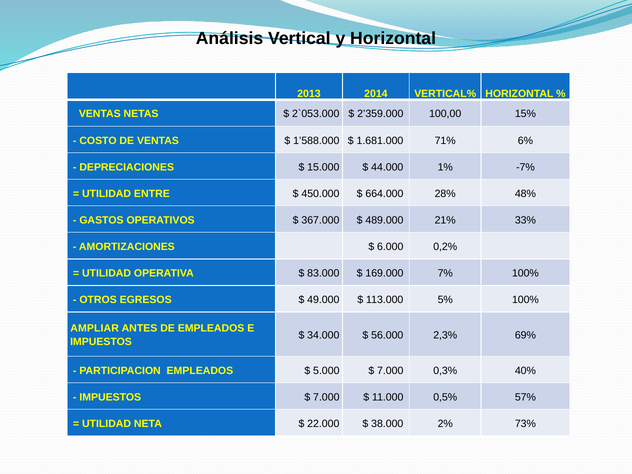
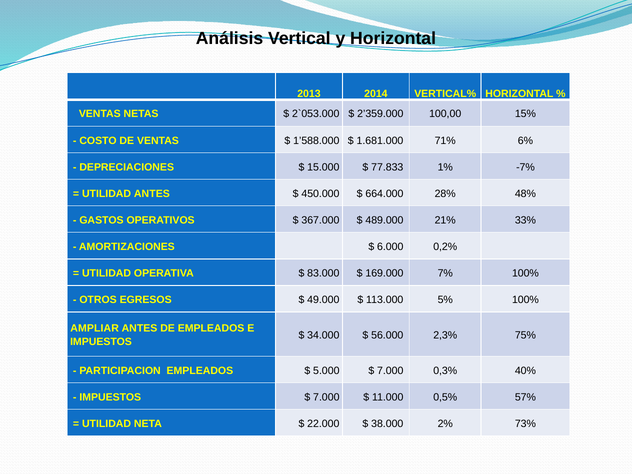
44.000: 44.000 -> 77.833
UTILIDAD ENTRE: ENTRE -> ANTES
69%: 69% -> 75%
